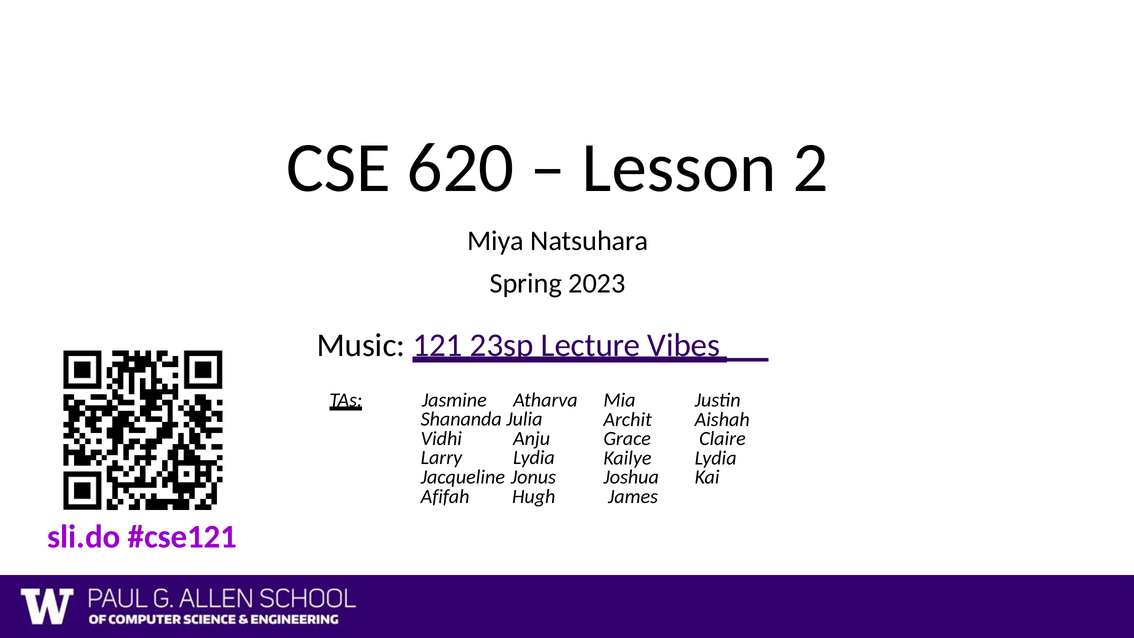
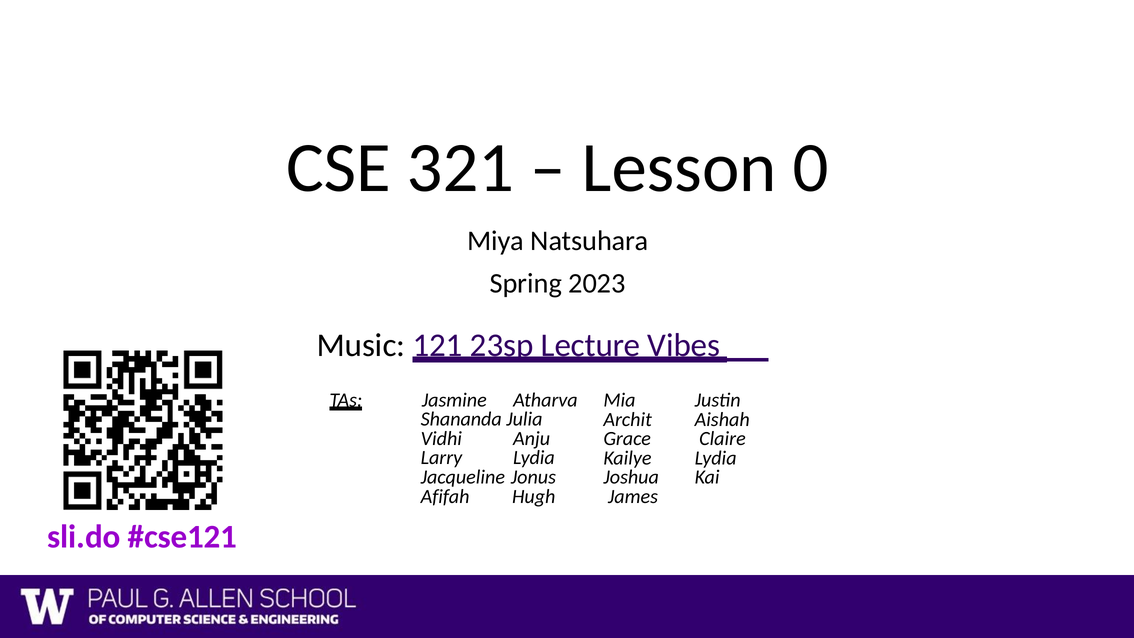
620: 620 -> 321
2: 2 -> 0
